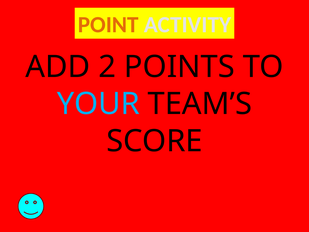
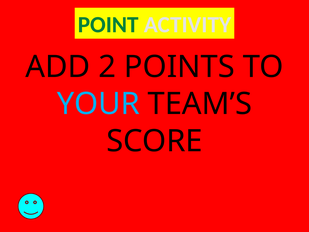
POINT colour: orange -> green
